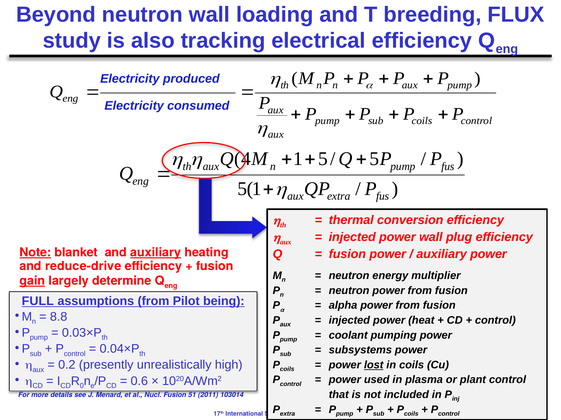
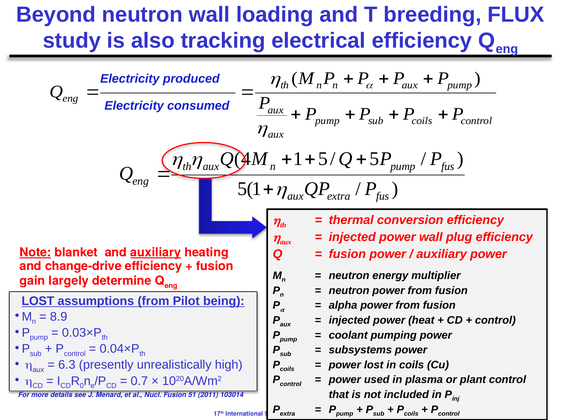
reduce-drive: reduce-drive -> change-drive
gain underline: present -> none
FULL at (38, 302): FULL -> LOST
8.8: 8.8 -> 8.9
0.2: 0.2 -> 6.3
lost at (374, 365) underline: present -> none
0.6: 0.6 -> 0.7
